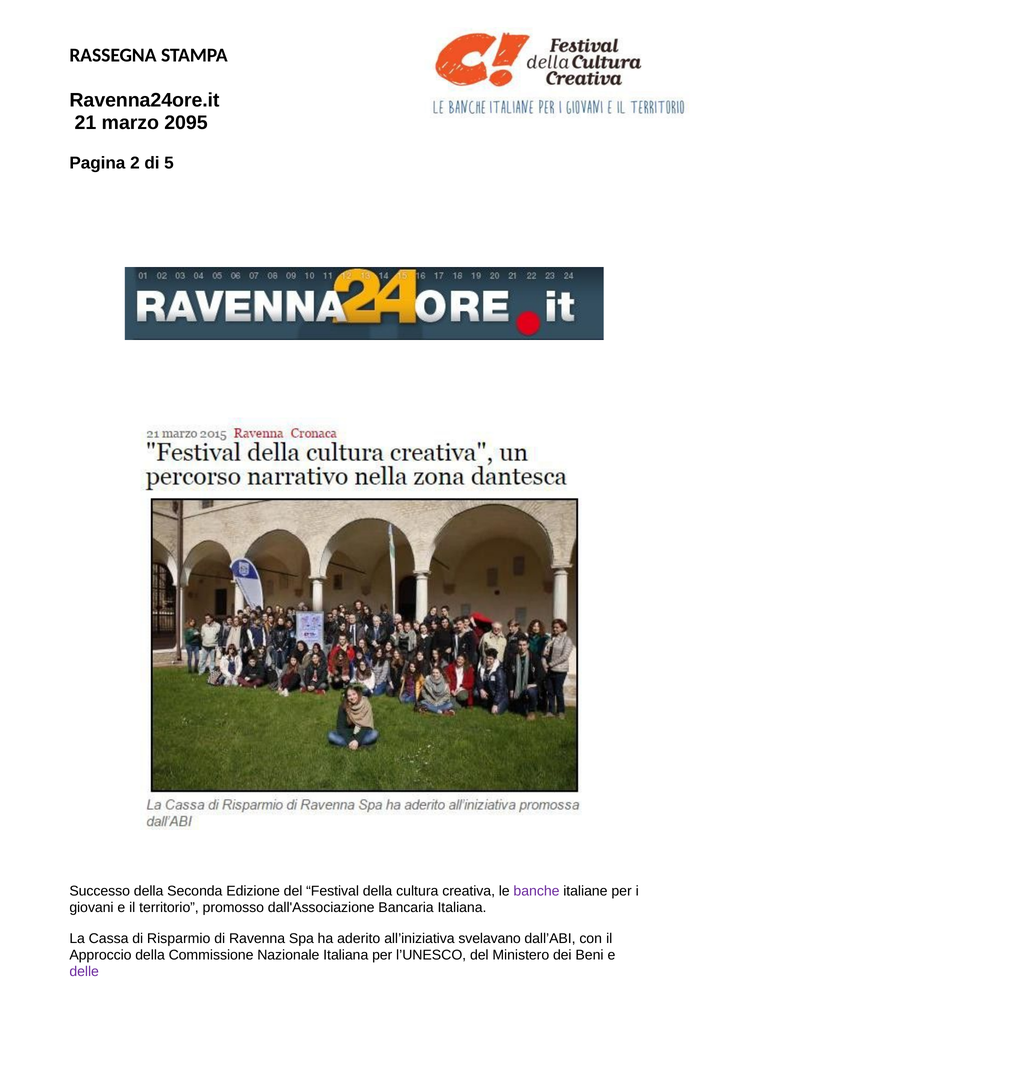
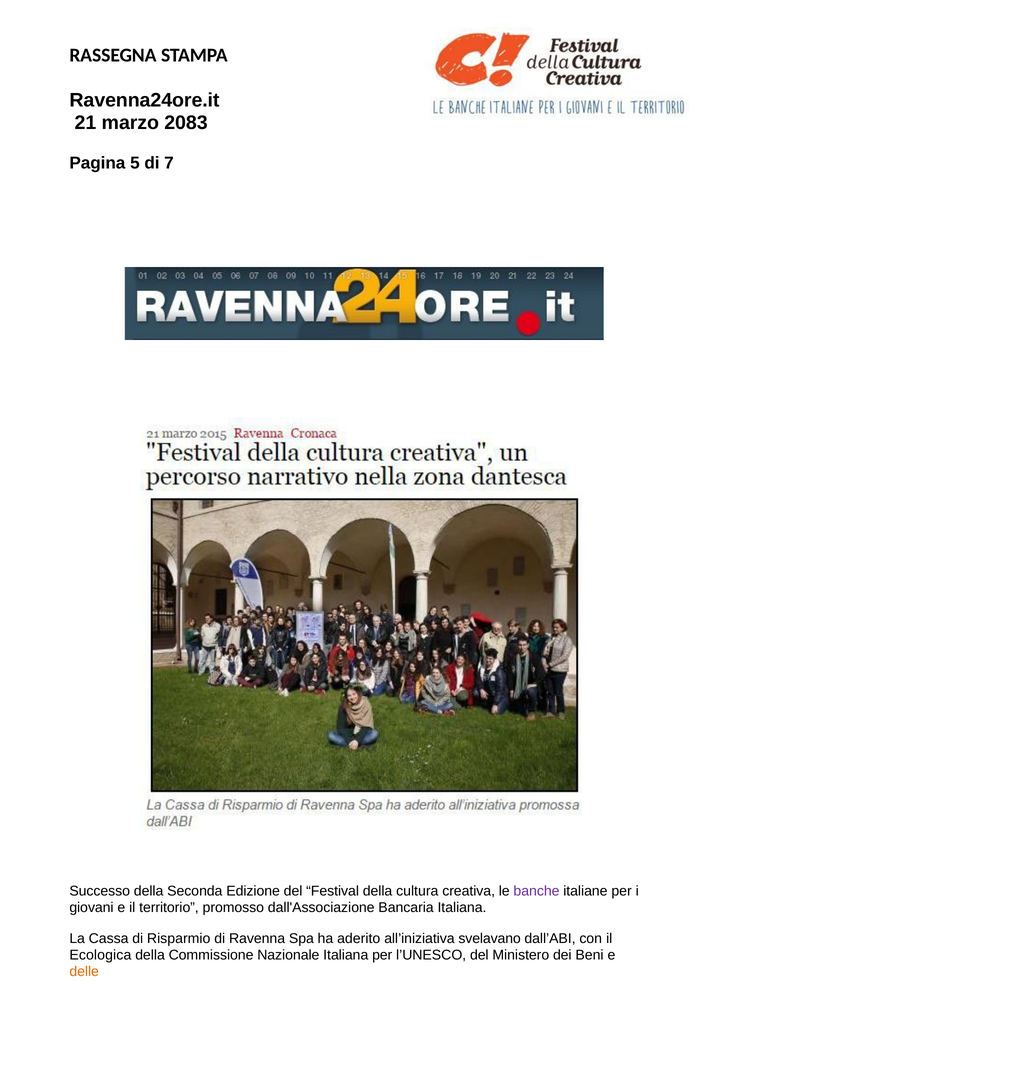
2095: 2095 -> 2083
2: 2 -> 5
5: 5 -> 7
Approccio: Approccio -> Ecologica
delle colour: purple -> orange
